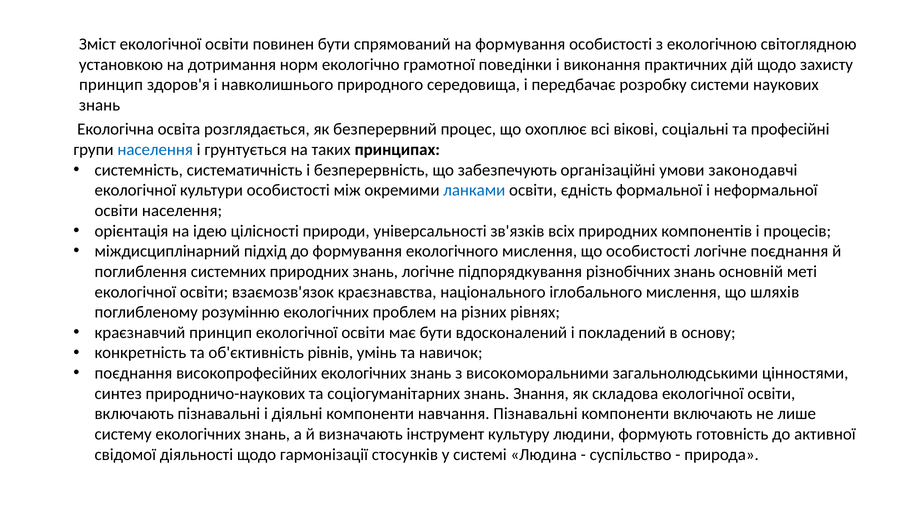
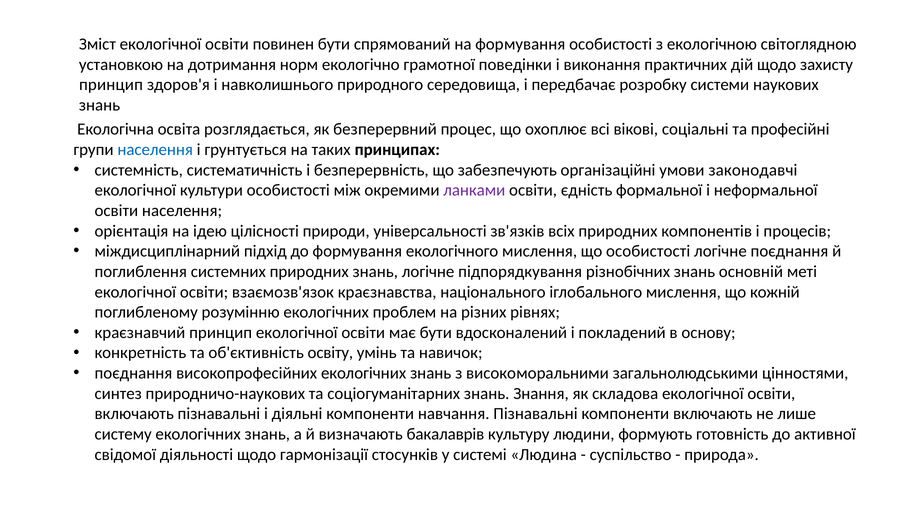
ланками colour: blue -> purple
шляхів: шляхів -> кожній
рівнів: рівнів -> освіту
інструмент: інструмент -> бакалаврів
